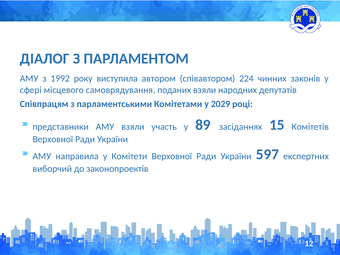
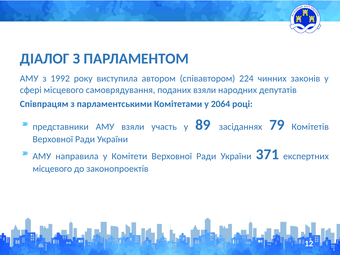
2029: 2029 -> 2064
15: 15 -> 79
597: 597 -> 371
виборчий at (52, 169): виборчий -> місцевого
